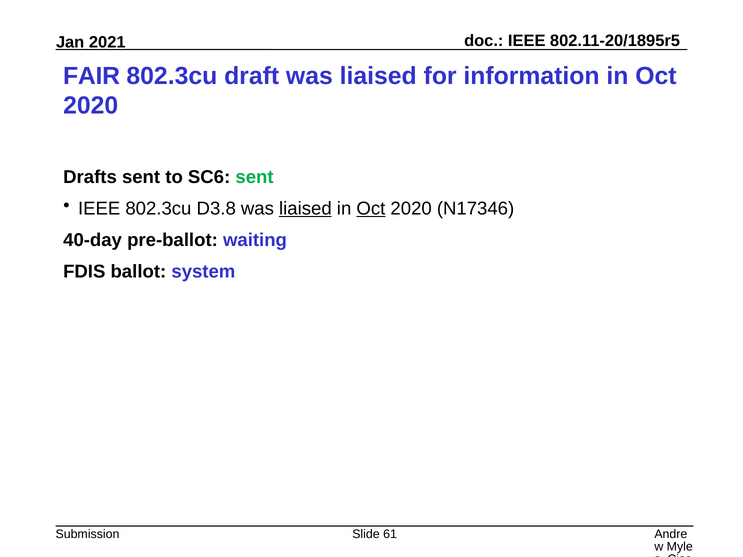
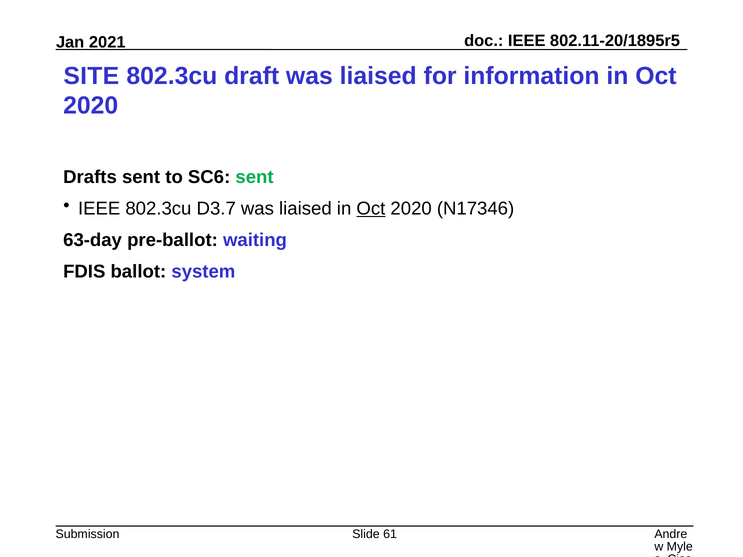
FAIR: FAIR -> SITE
D3.8: D3.8 -> D3.7
liaised at (305, 209) underline: present -> none
40-day: 40-day -> 63-day
